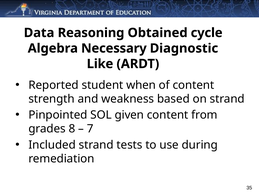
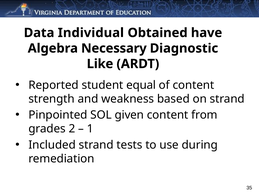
Reasoning: Reasoning -> Individual
cycle: cycle -> have
when: when -> equal
8: 8 -> 2
7: 7 -> 1
